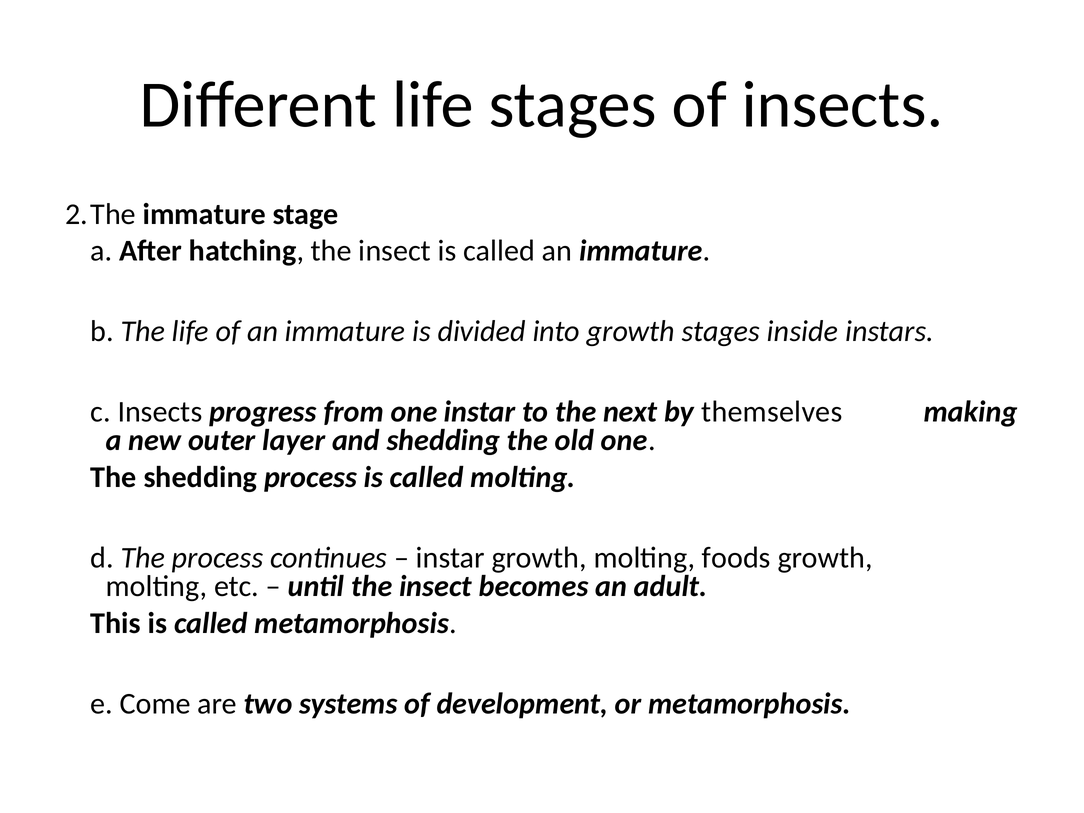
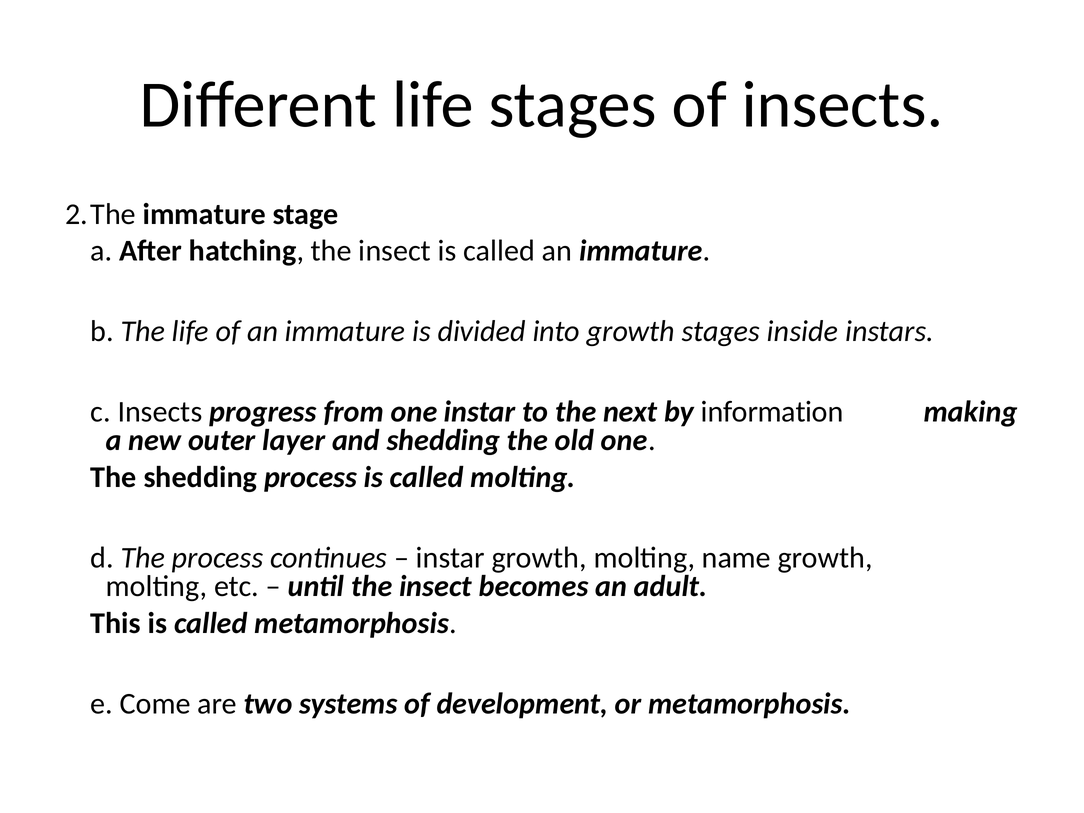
themselves: themselves -> information
foods: foods -> name
